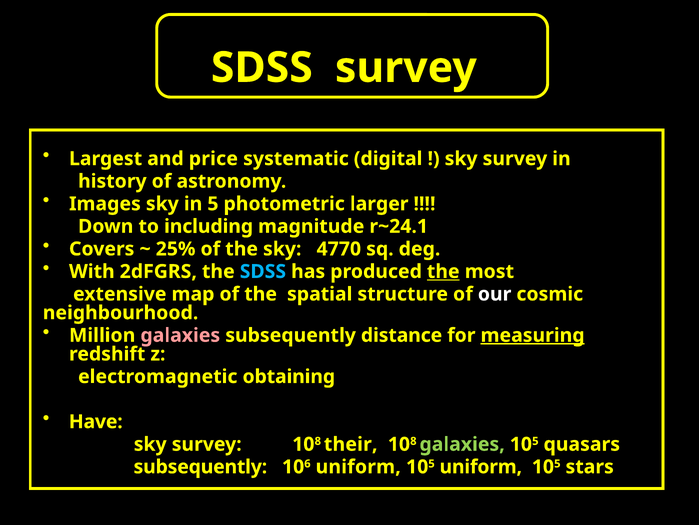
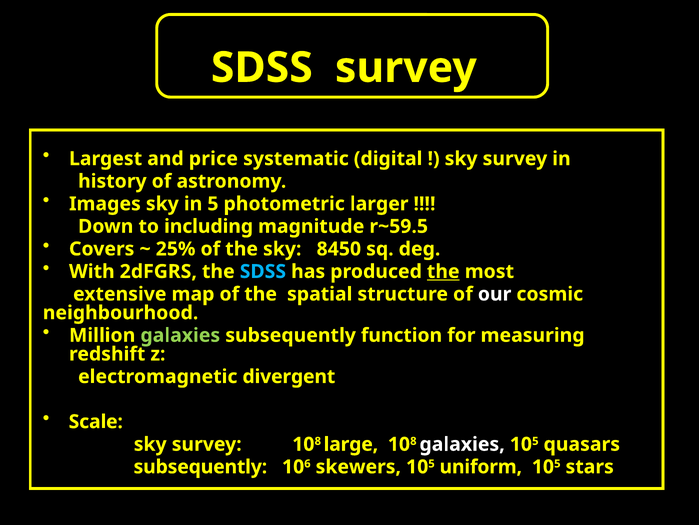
r~24.1: r~24.1 -> r~59.5
4770: 4770 -> 8450
galaxies at (180, 335) colour: pink -> light green
distance: distance -> function
measuring underline: present -> none
obtaining: obtaining -> divergent
Have: Have -> Scale
their: their -> large
galaxies at (462, 444) colour: light green -> white
106 uniform: uniform -> skewers
